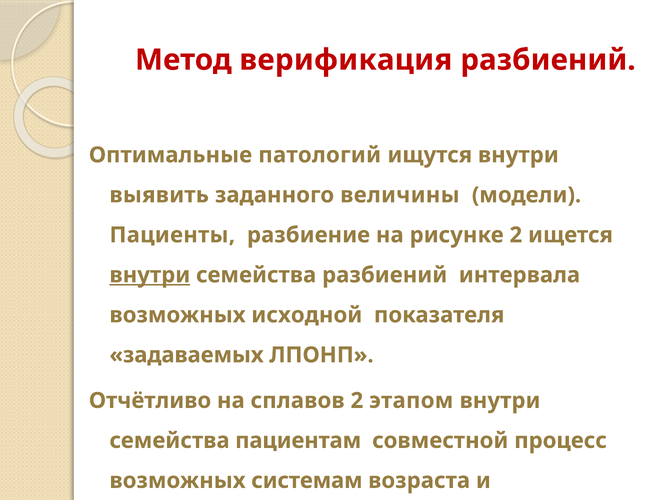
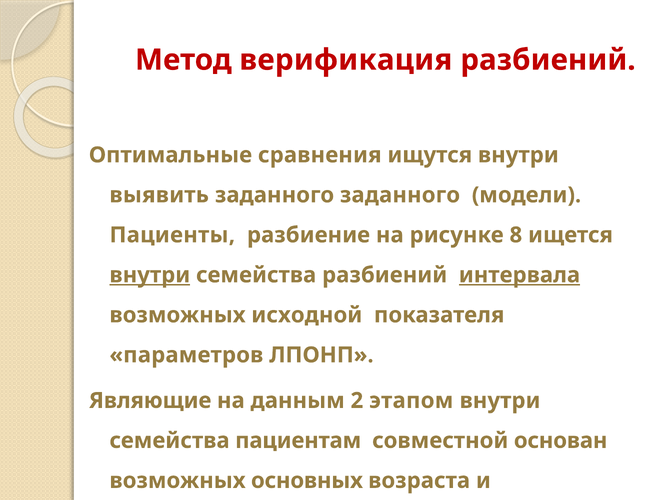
патологий: патологий -> сравнения
заданного величины: величины -> заданного
рисунке 2: 2 -> 8
интервала underline: none -> present
задаваемых: задаваемых -> параметров
Отчётливо: Отчётливо -> Являющие
сплавов: сплавов -> данным
процесс: процесс -> основан
системам: системам -> основных
